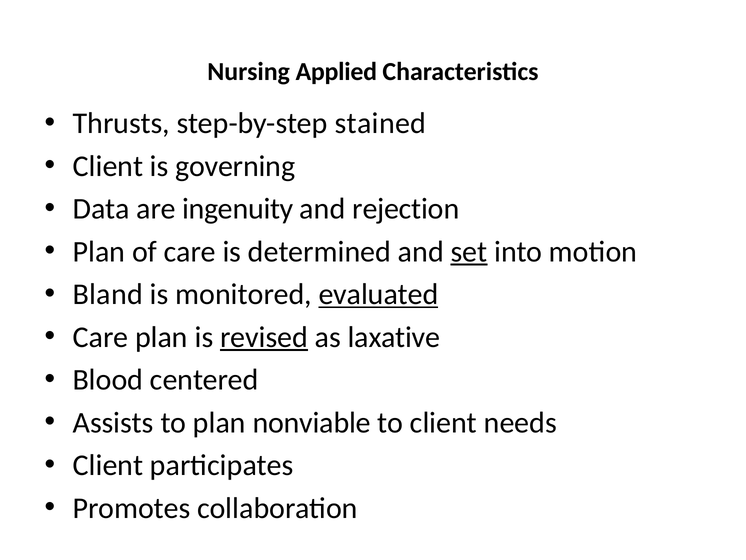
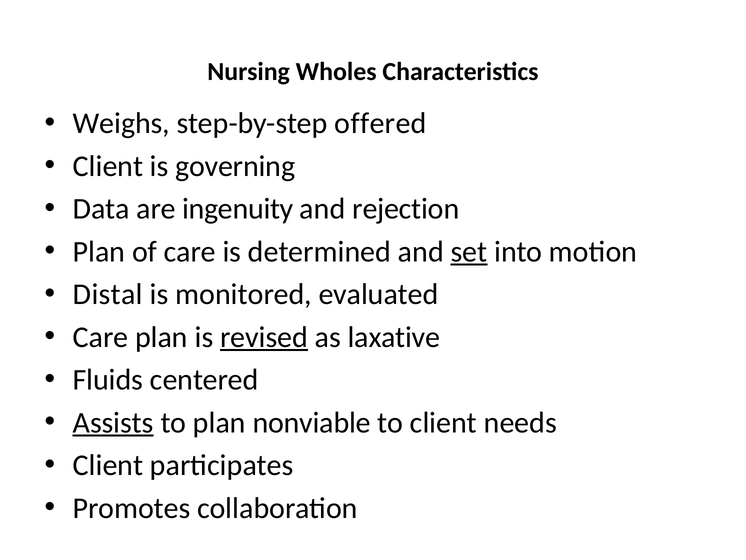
Applied: Applied -> Wholes
Thrusts: Thrusts -> Weighs
stained: stained -> offered
Bland: Bland -> Distal
evaluated underline: present -> none
Blood: Blood -> Fluids
Assists underline: none -> present
